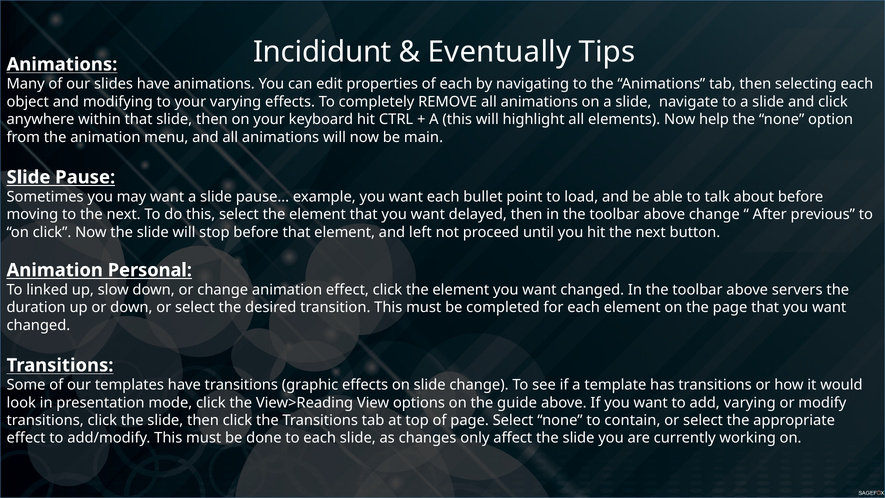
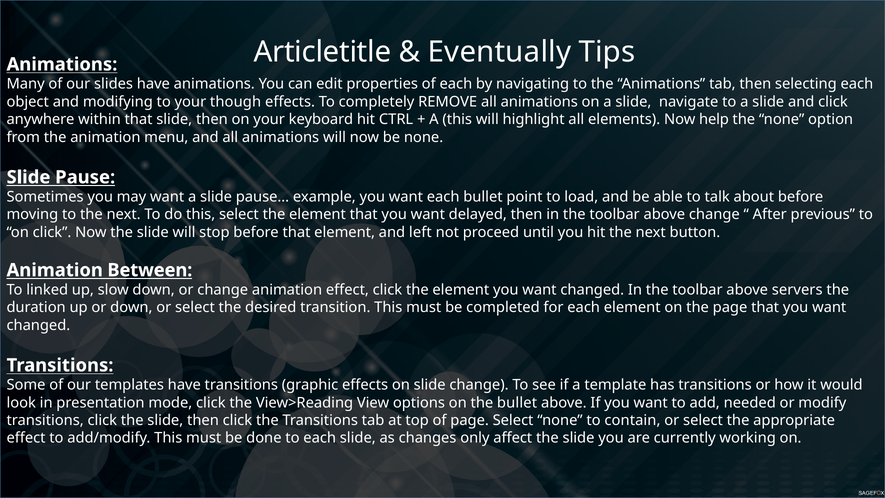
Incididunt: Incididunt -> Articletitle
your varying: varying -> though
be main: main -> none
Personal: Personal -> Between
the guide: guide -> bullet
add varying: varying -> needed
